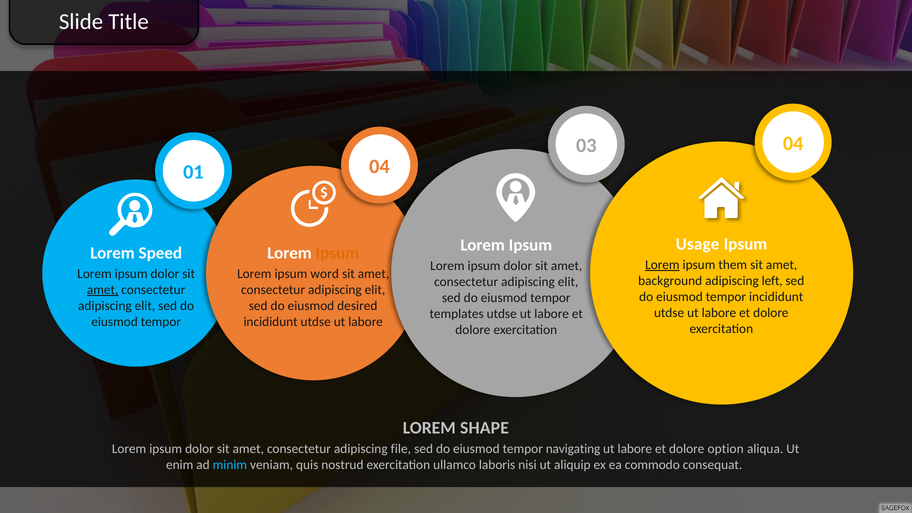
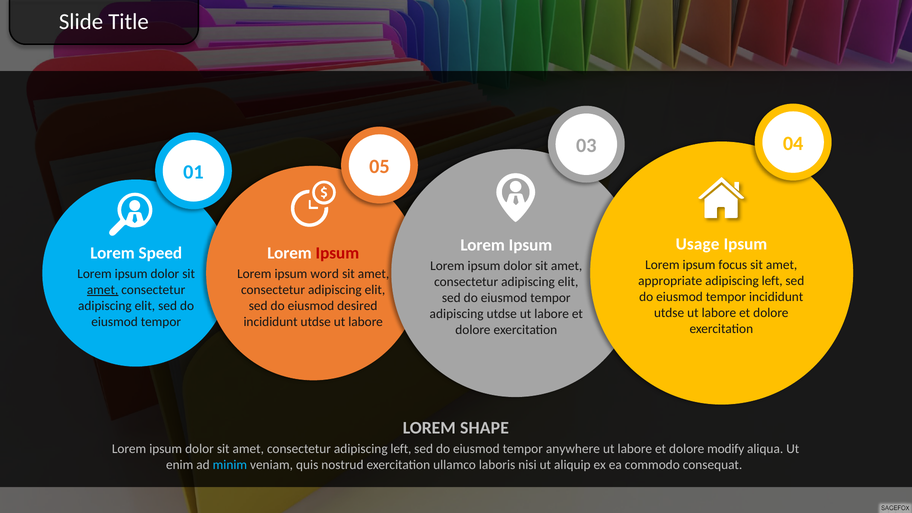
01 04: 04 -> 05
Ipsum at (337, 253) colour: orange -> red
Lorem at (662, 265) underline: present -> none
them: them -> focus
background: background -> appropriate
templates at (457, 314): templates -> adipiscing
consectetur adipiscing file: file -> left
navigating: navigating -> anywhere
option: option -> modify
